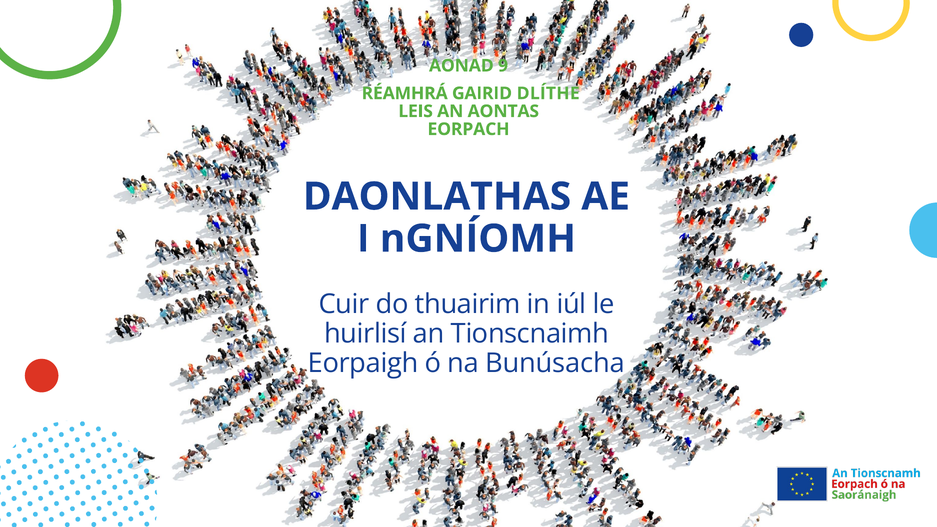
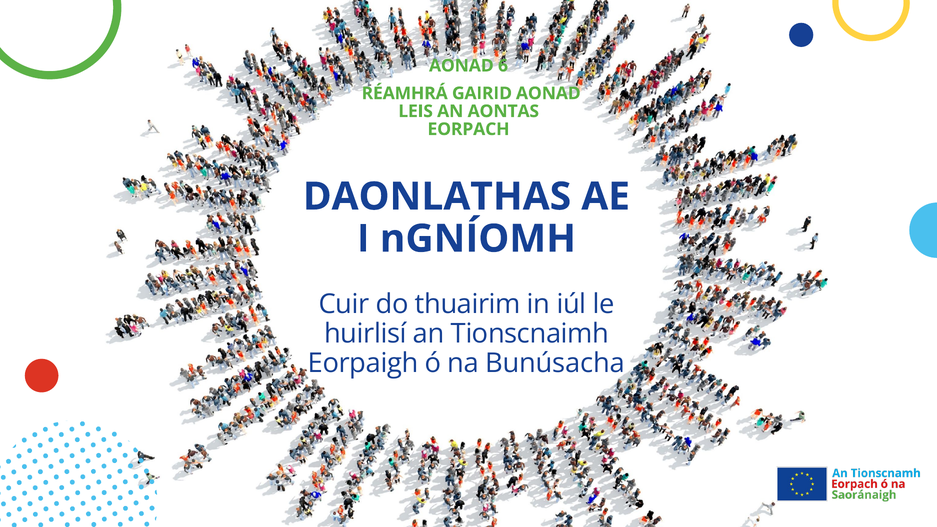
9: 9 -> 6
GAIRID DLÍTHE: DLÍTHE -> AONAD
